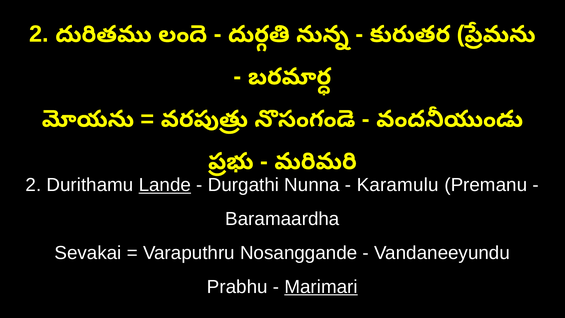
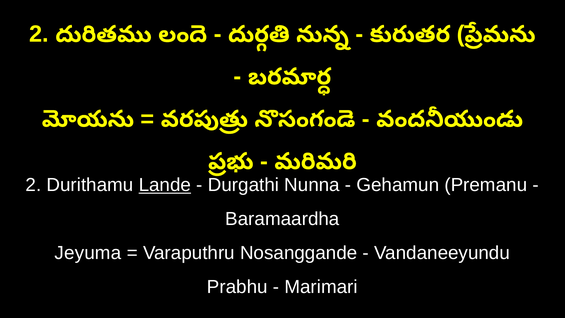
Karamulu: Karamulu -> Gehamun
Sevakai: Sevakai -> Jeyuma
Marimari underline: present -> none
